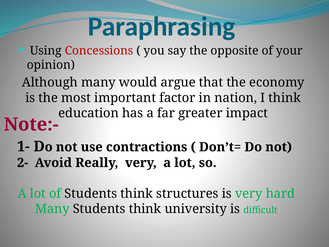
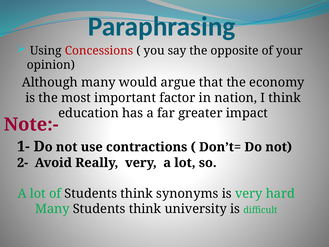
structures: structures -> synonyms
